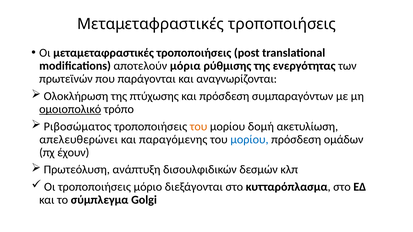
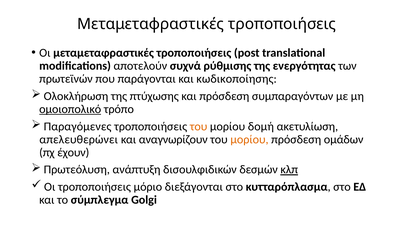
μόρια: μόρια -> συχνά
αναγνωρίζονται: αναγνωρίζονται -> κωδικοποίησης
Ριβοσώματος: Ριβοσώματος -> Παραγόμενες
παραγόμενης: παραγόμενης -> αναγνωρίζουν
μορίου at (249, 140) colour: blue -> orange
κλπ underline: none -> present
